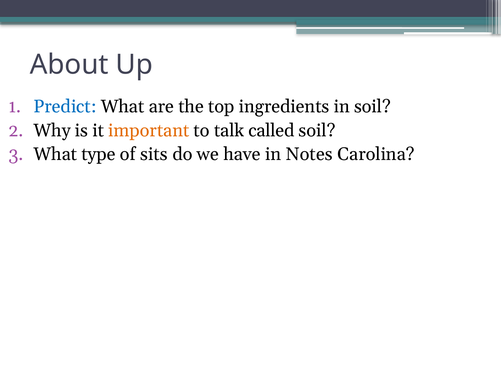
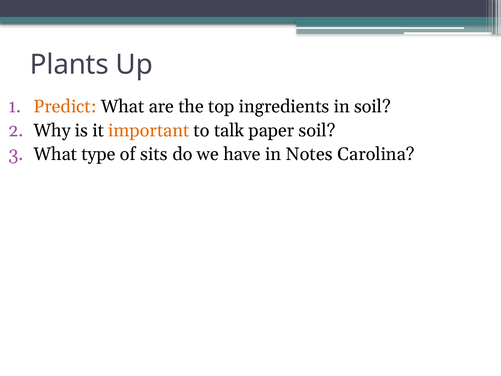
About: About -> Plants
Predict colour: blue -> orange
called: called -> paper
